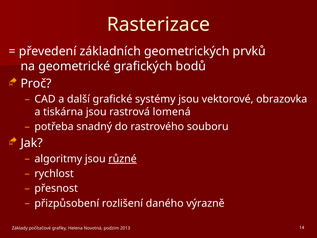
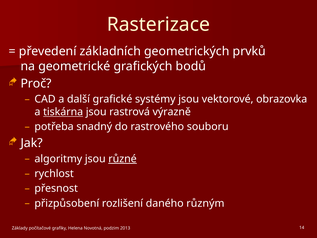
tiskárna underline: none -> present
lomená: lomená -> výrazně
výrazně: výrazně -> různým
